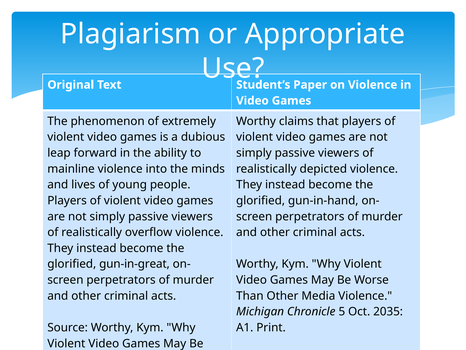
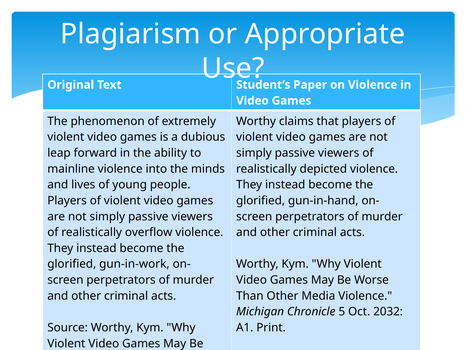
gun-in-great: gun-in-great -> gun-in-work
2035: 2035 -> 2032
